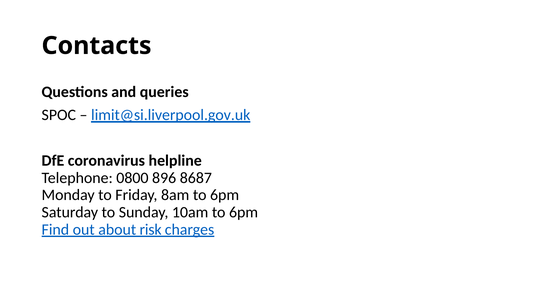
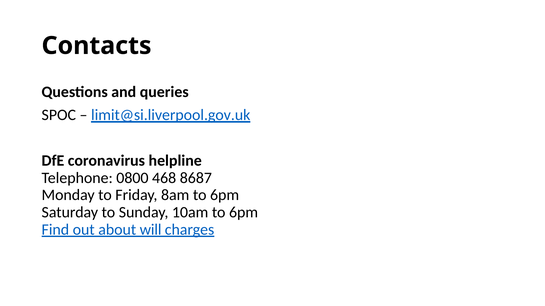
896: 896 -> 468
risk: risk -> will
